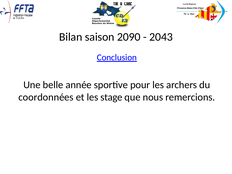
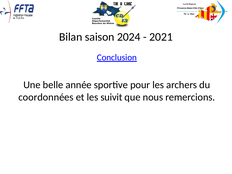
2090: 2090 -> 2024
2043: 2043 -> 2021
stage: stage -> suivit
